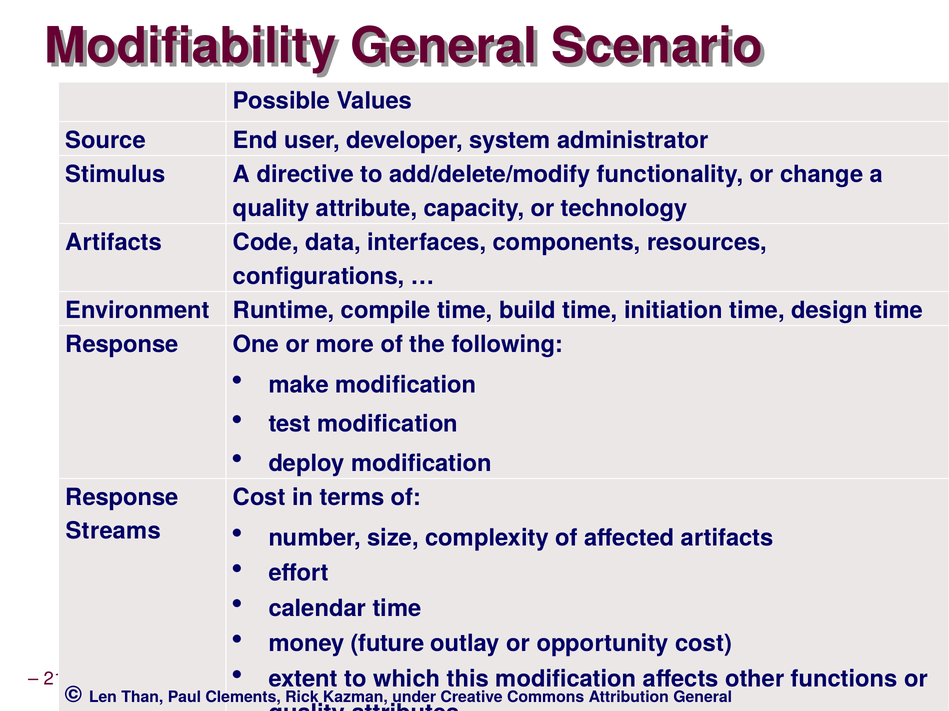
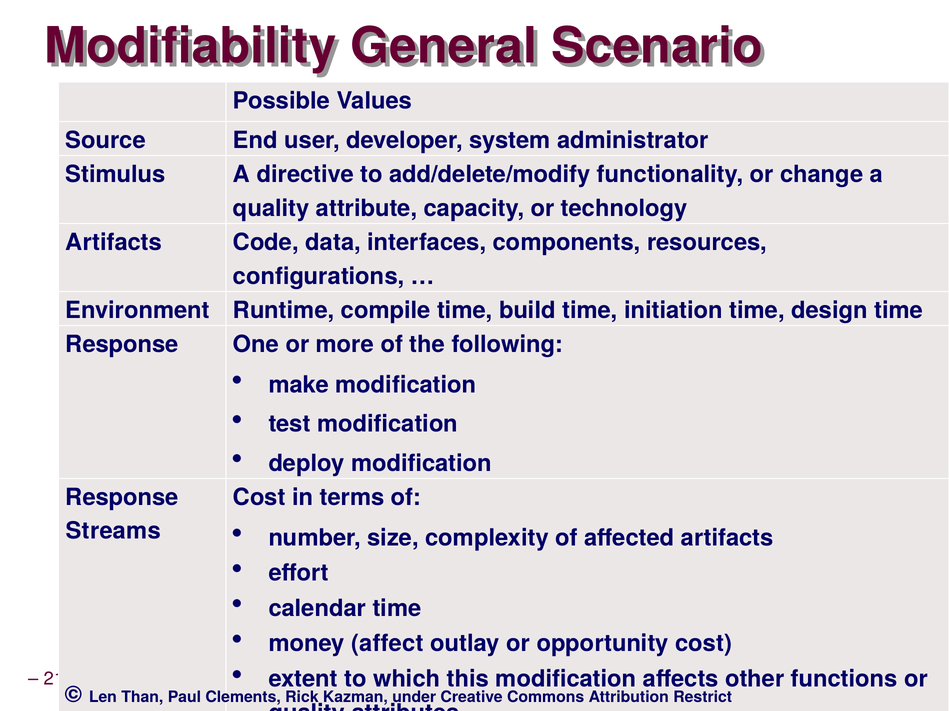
future: future -> affect
Attribution General: General -> Restrict
